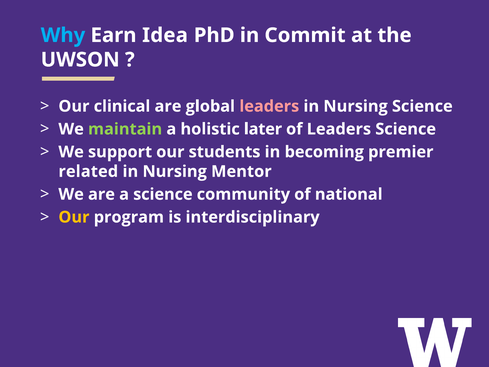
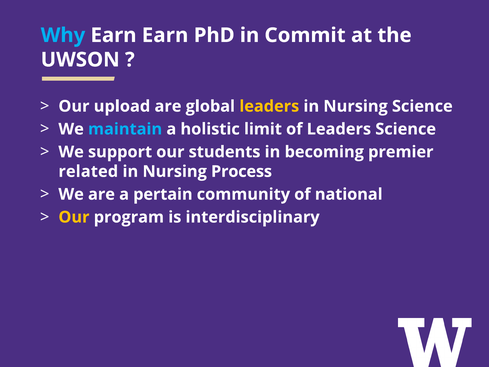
Earn Idea: Idea -> Earn
clinical: clinical -> upload
leaders at (269, 106) colour: pink -> yellow
maintain colour: light green -> light blue
later: later -> limit
Mentor: Mentor -> Process
a science: science -> pertain
